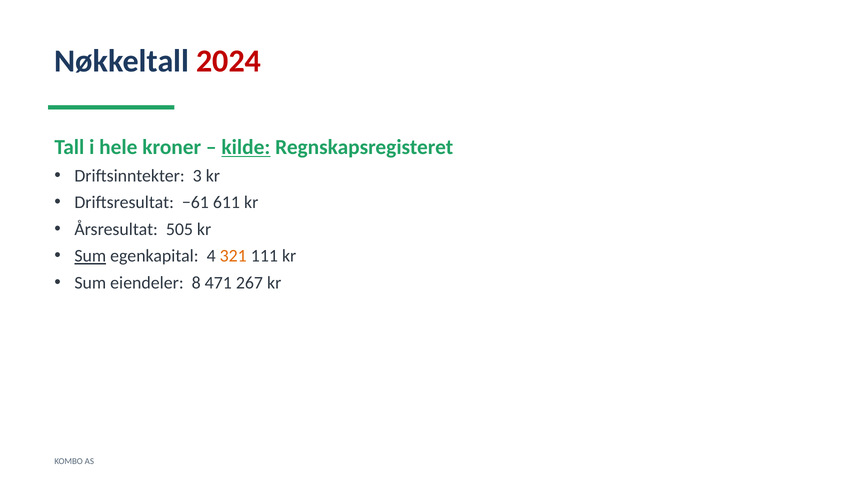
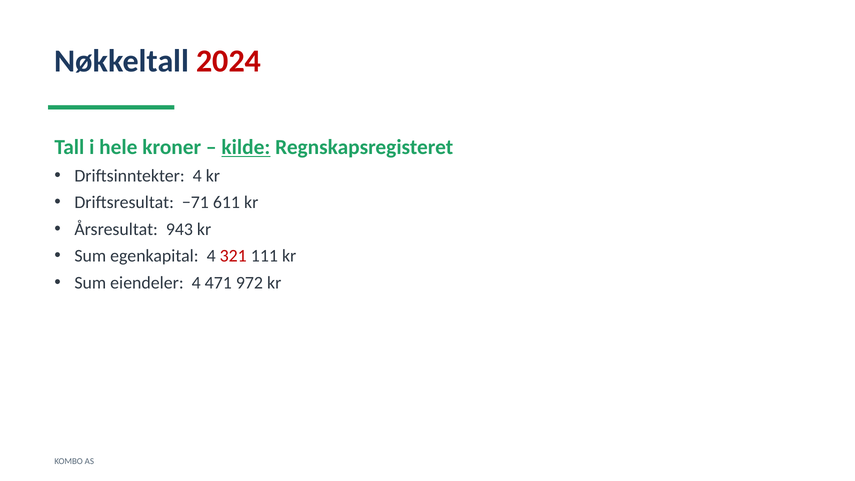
Driftsinntekter 3: 3 -> 4
−61: −61 -> −71
505: 505 -> 943
Sum at (90, 256) underline: present -> none
321 colour: orange -> red
eiendeler 8: 8 -> 4
267: 267 -> 972
